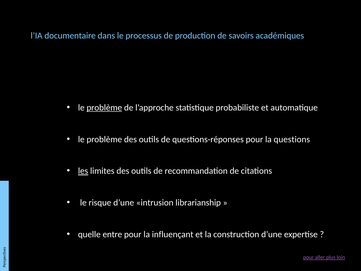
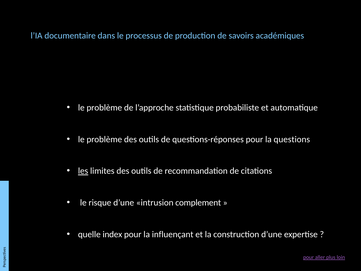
problème at (104, 107) underline: present -> none
librarianship: librarianship -> complement
entre: entre -> index
